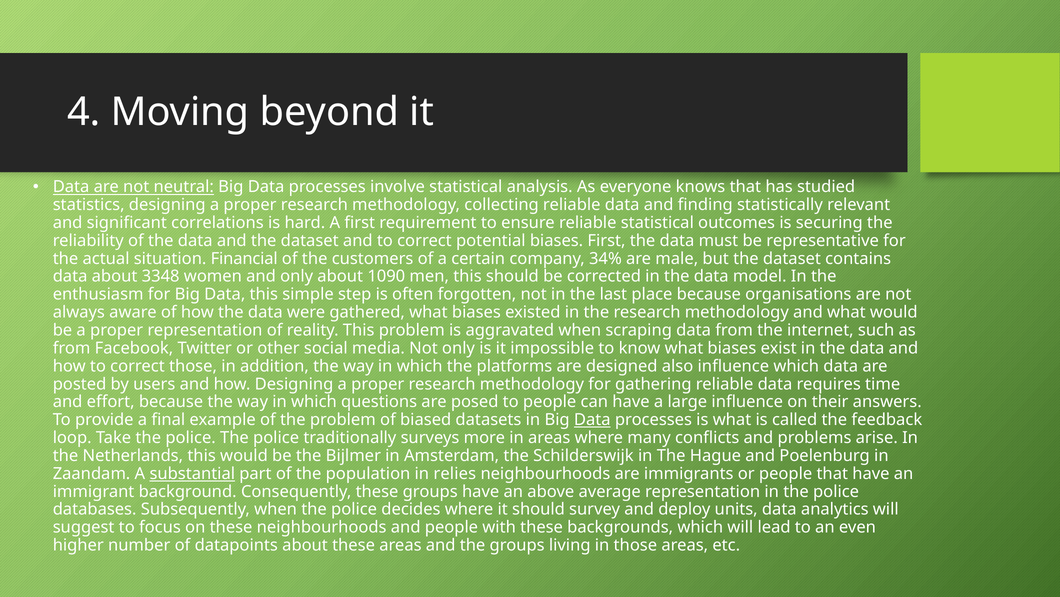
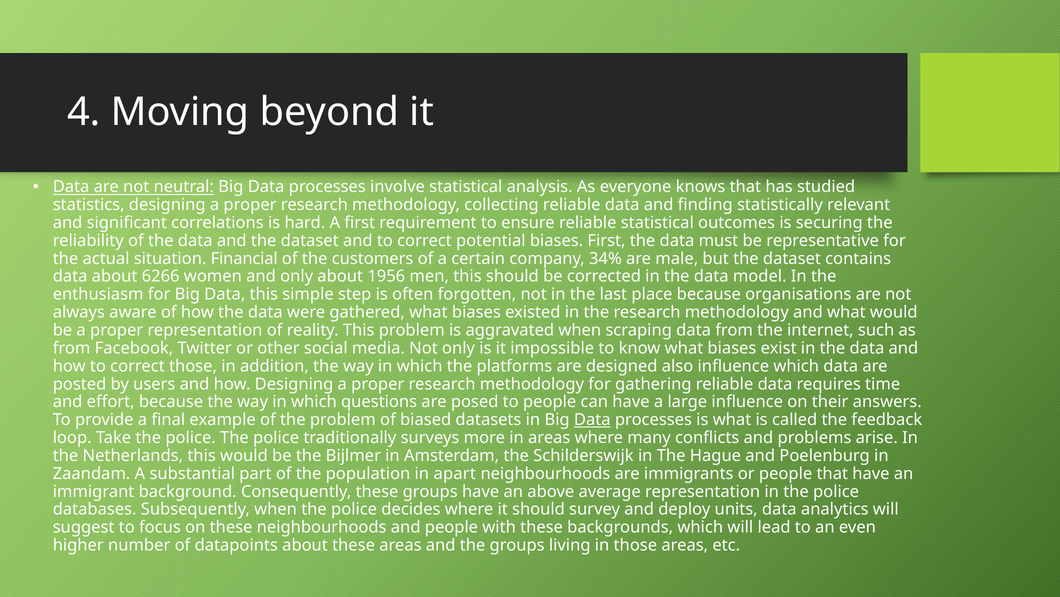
3348: 3348 -> 6266
1090: 1090 -> 1956
substantial underline: present -> none
relies: relies -> apart
